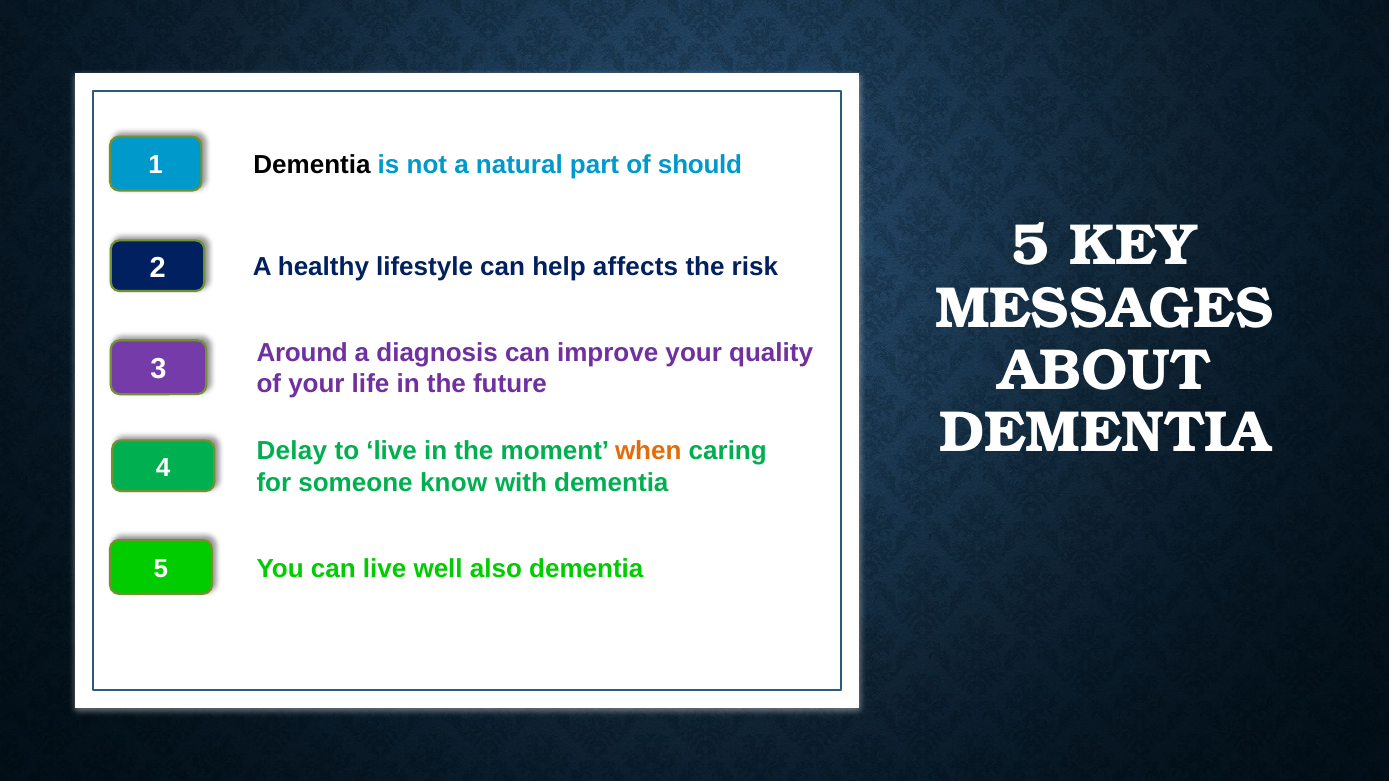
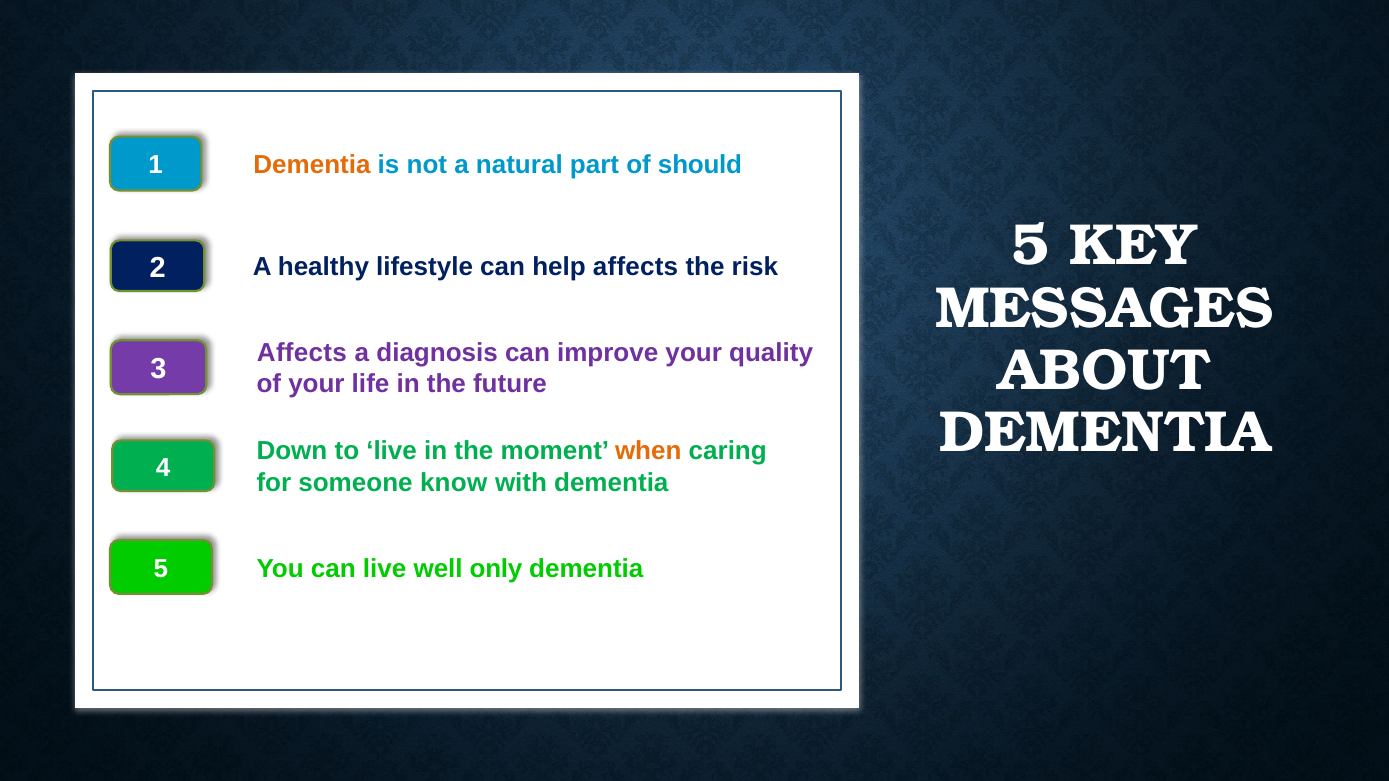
Dementia at (312, 165) colour: black -> orange
Around at (302, 353): Around -> Affects
Delay: Delay -> Down
also: also -> only
